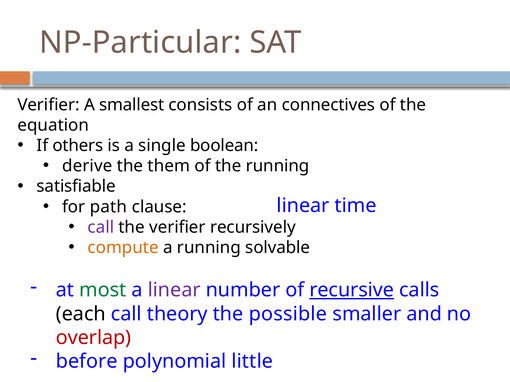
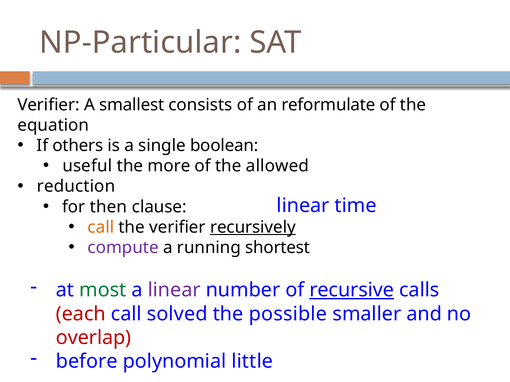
connectives: connectives -> reformulate
derive: derive -> useful
them: them -> more
the running: running -> allowed
satisfiable: satisfiable -> reduction
path: path -> then
call at (101, 227) colour: purple -> orange
recursively underline: none -> present
compute colour: orange -> purple
solvable: solvable -> shortest
each colour: black -> red
theory: theory -> solved
